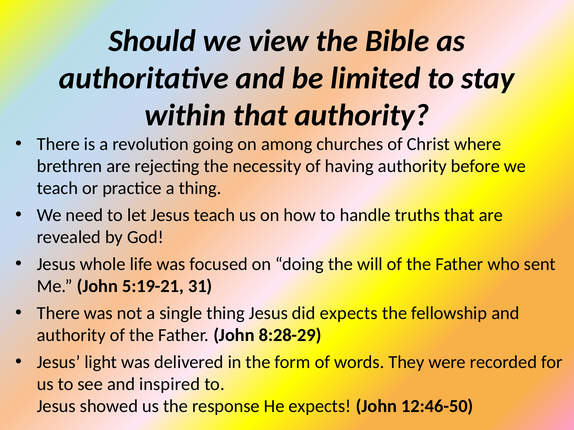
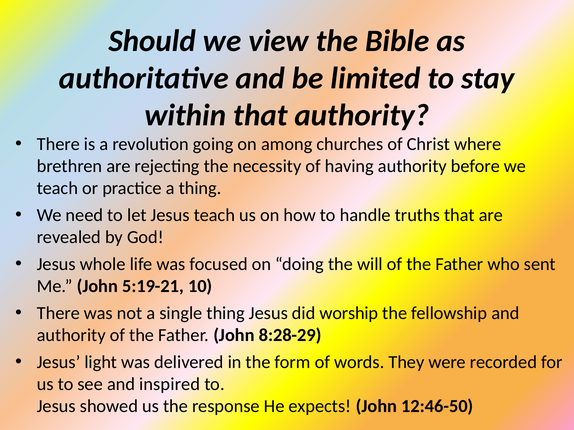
31: 31 -> 10
did expects: expects -> worship
